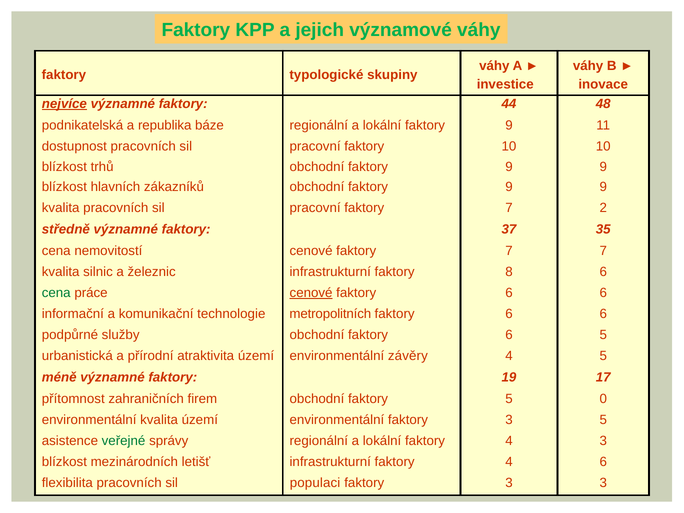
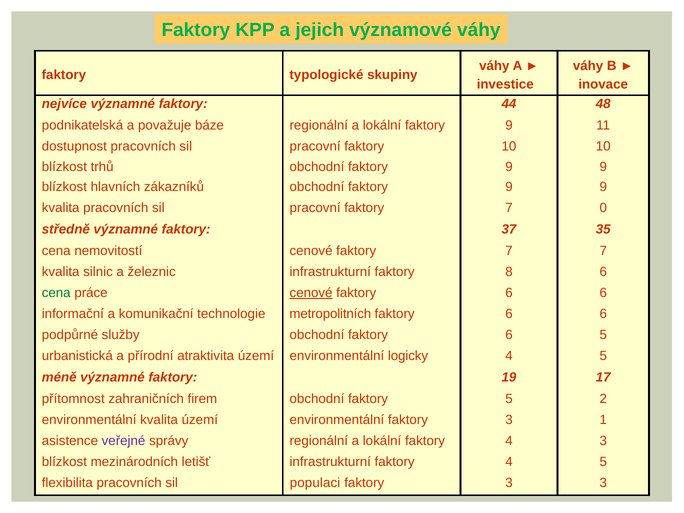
nejvíce underline: present -> none
republika: republika -> považuje
2: 2 -> 0
závěry: závěry -> logicky
0: 0 -> 2
3 5: 5 -> 1
veřejné colour: green -> purple
faktory 4 6: 6 -> 5
